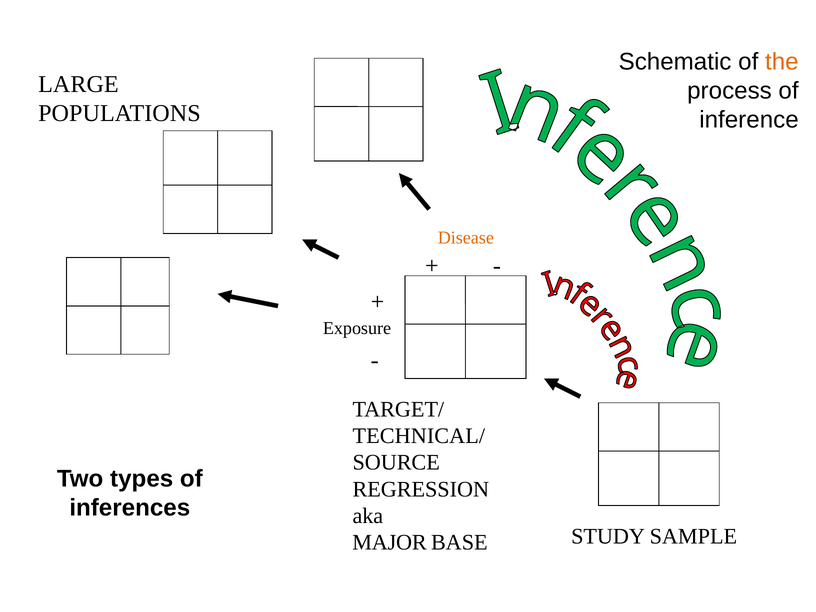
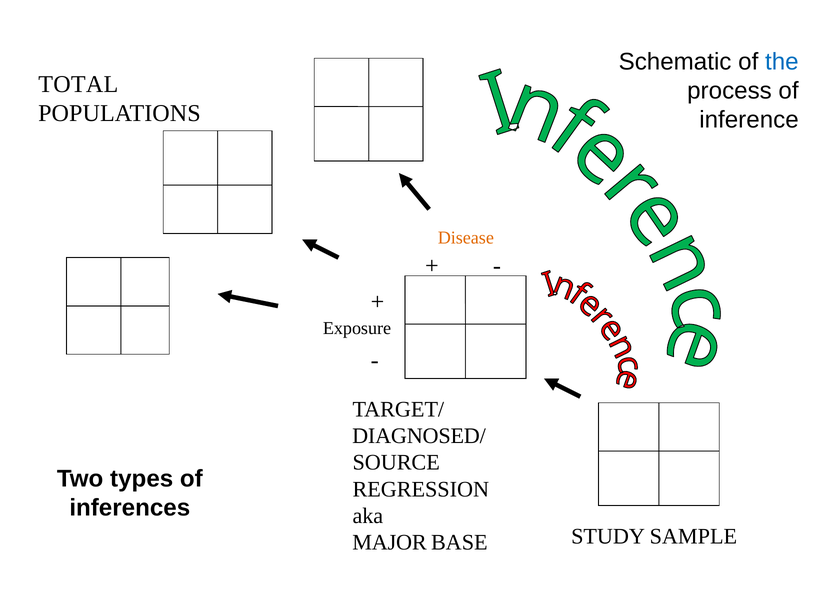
the colour: orange -> blue
LARGE: LARGE -> TOTAL
TECHNICAL/: TECHNICAL/ -> DIAGNOSED/
